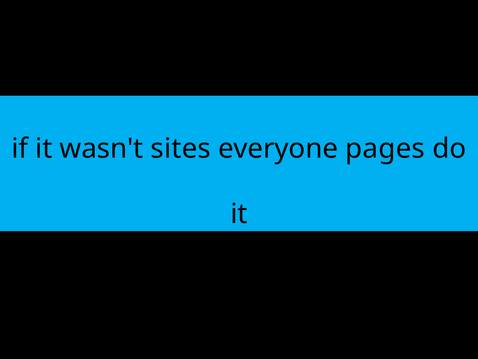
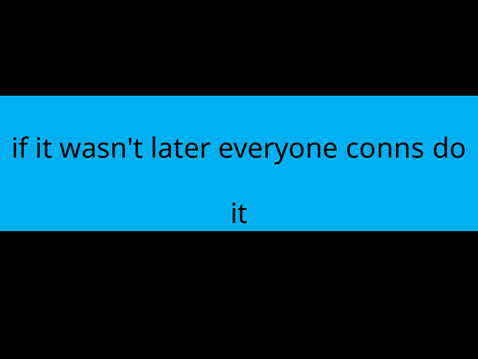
sites: sites -> later
pages: pages -> conns
